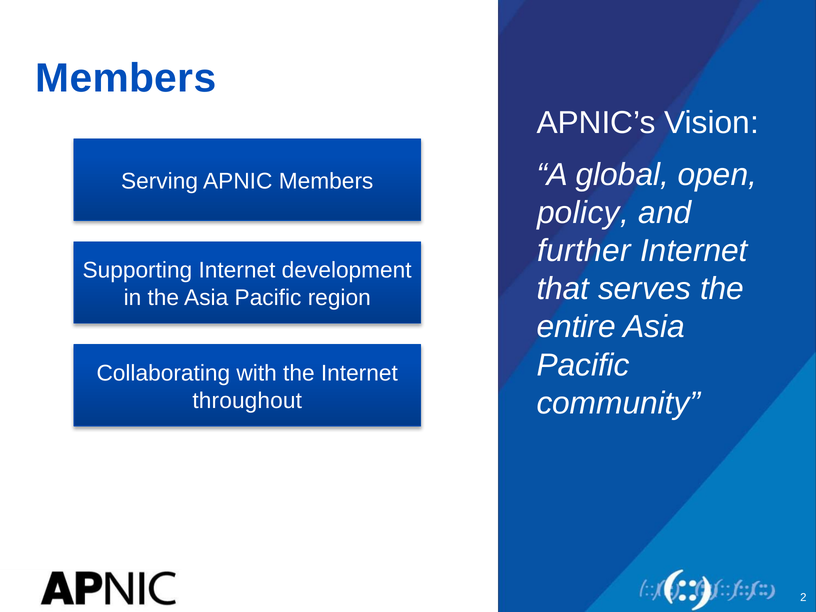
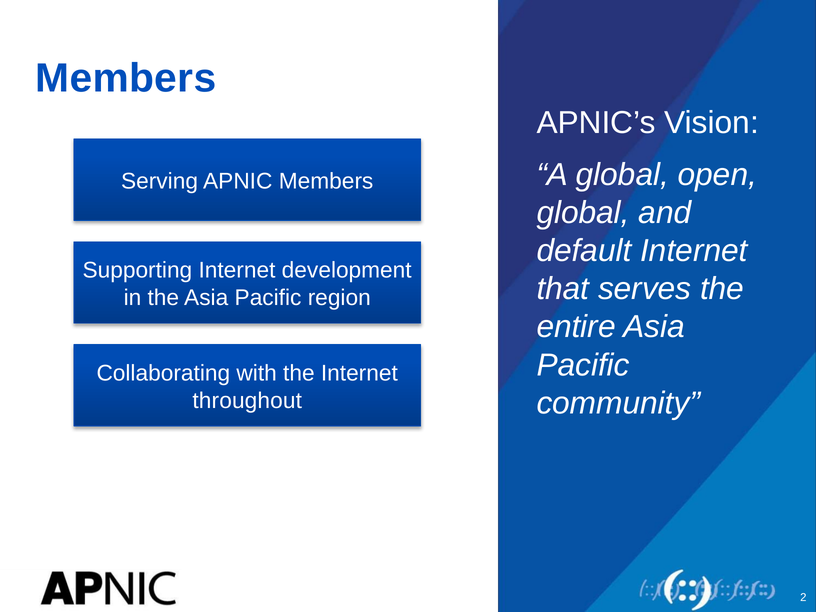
policy at (583, 213): policy -> global
further: further -> default
